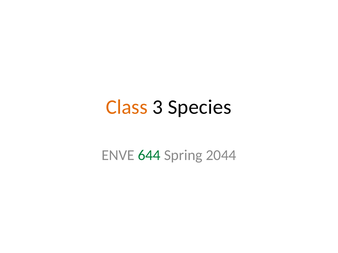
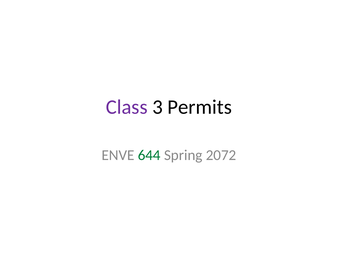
Class colour: orange -> purple
Species: Species -> Permits
2044: 2044 -> 2072
